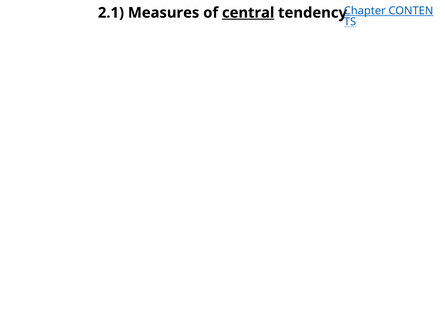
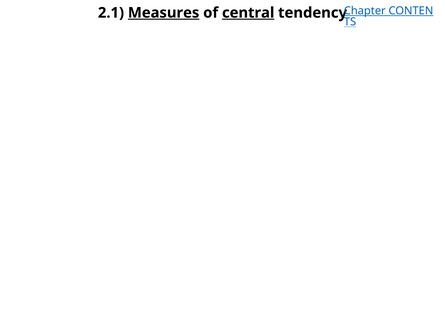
Measures underline: none -> present
